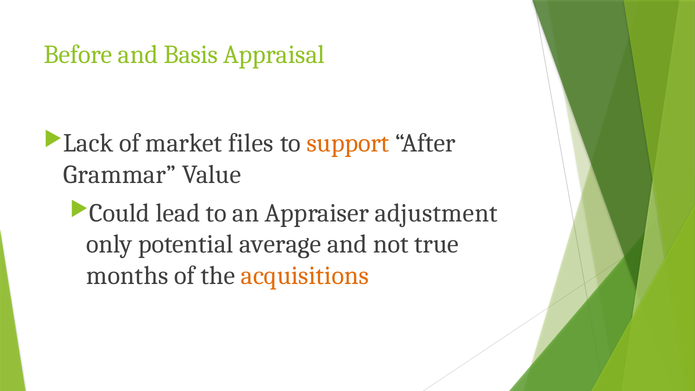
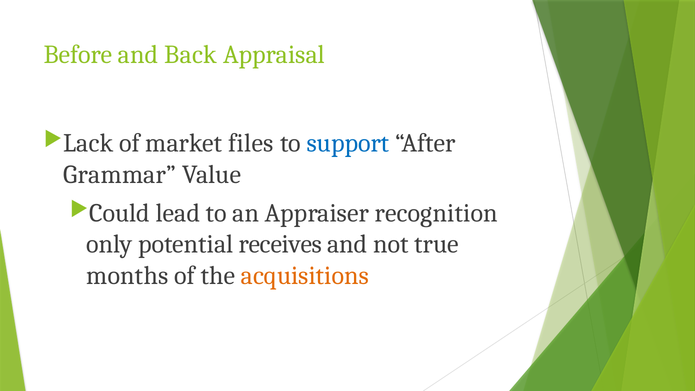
Basis: Basis -> Back
support colour: orange -> blue
adjustment: adjustment -> recognition
average: average -> receives
